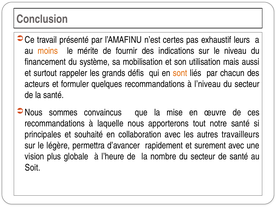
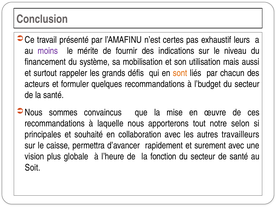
moins colour: orange -> purple
l’niveau: l’niveau -> l’budget
notre santé: santé -> selon
légère: légère -> caisse
nombre: nombre -> fonction
